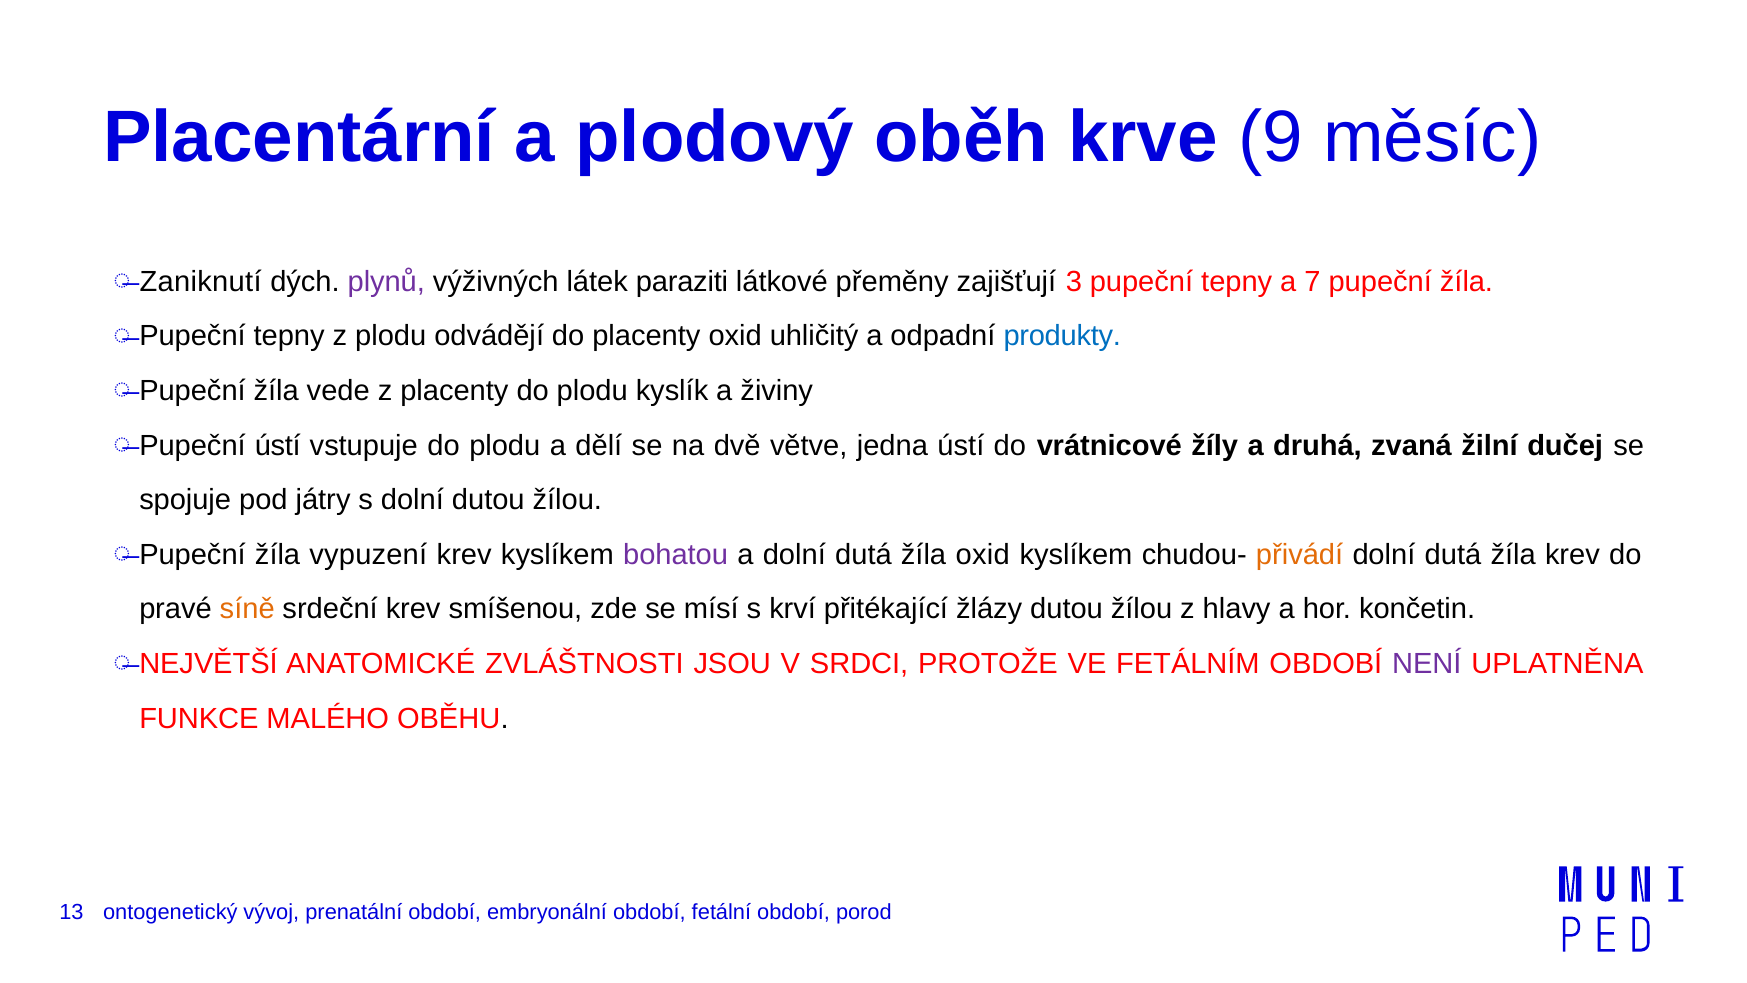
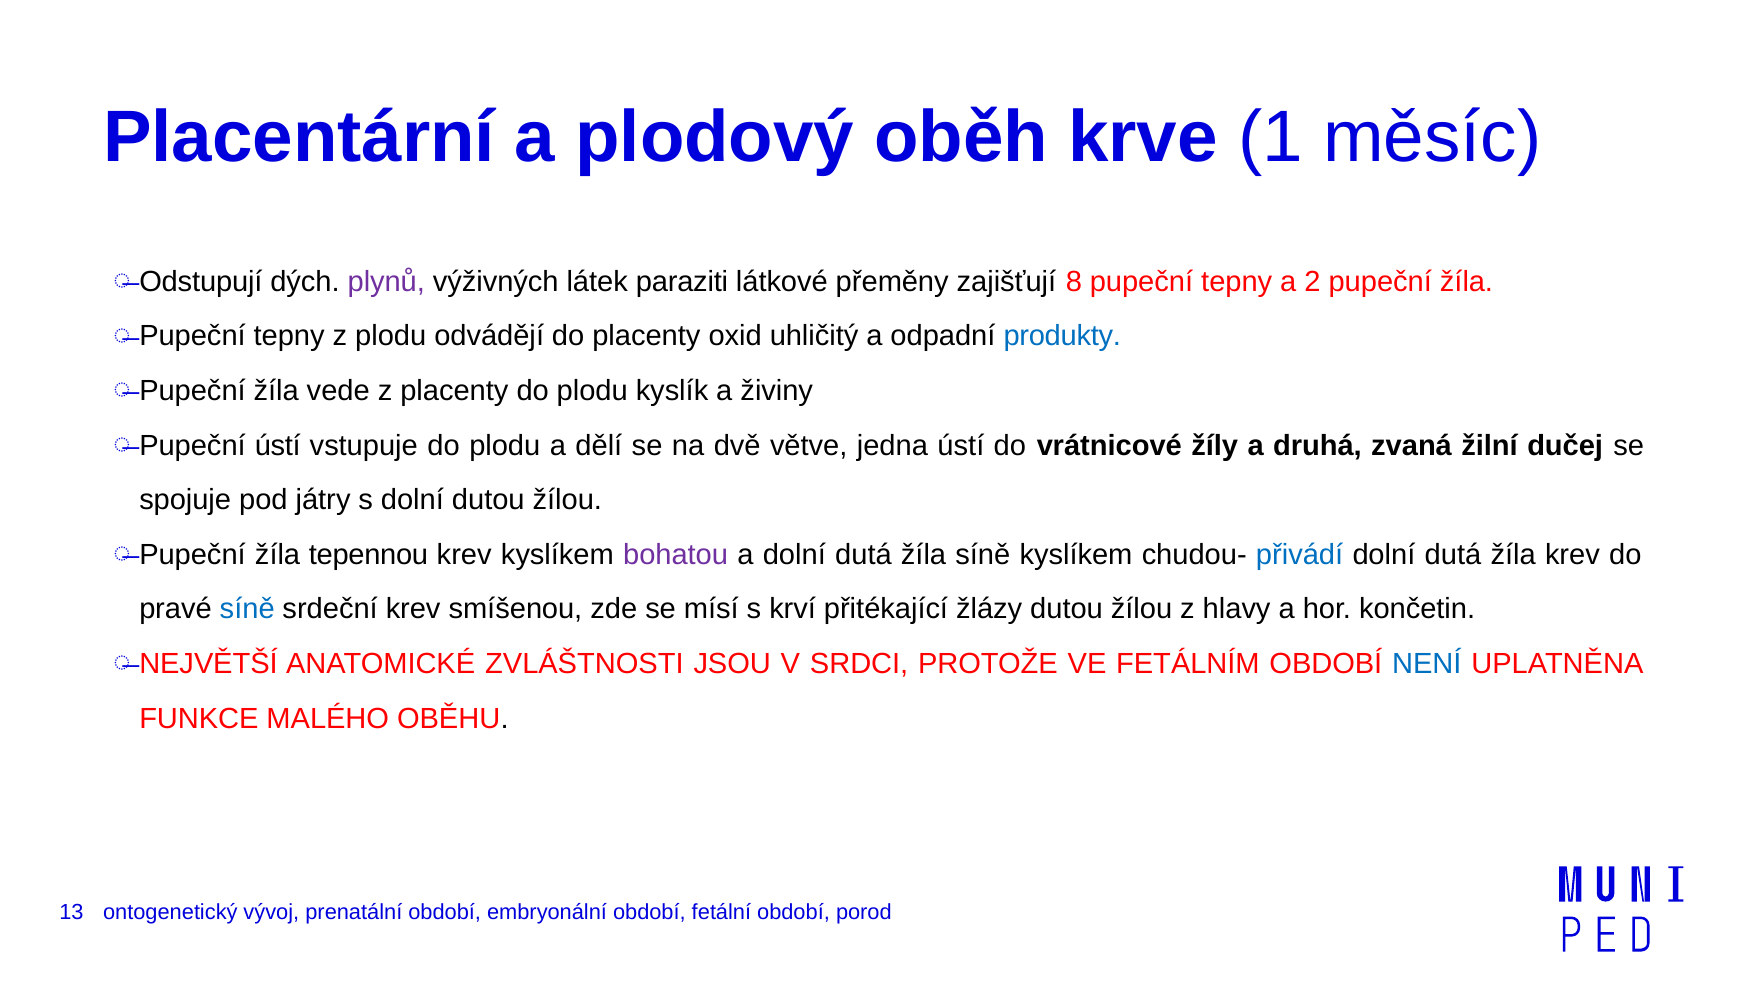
9: 9 -> 1
Zaniknutí: Zaniknutí -> Odstupují
3: 3 -> 8
7: 7 -> 2
vypuzení: vypuzení -> tepennou
žíla oxid: oxid -> síně
přivádí colour: orange -> blue
síně at (247, 609) colour: orange -> blue
NENÍ colour: purple -> blue
